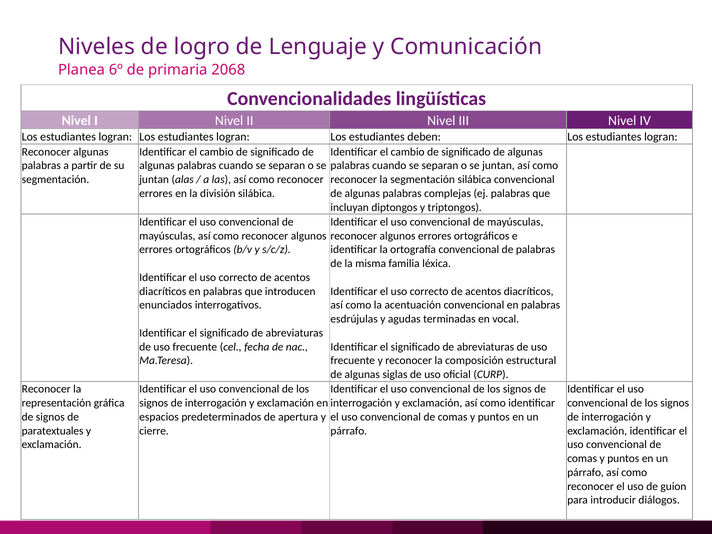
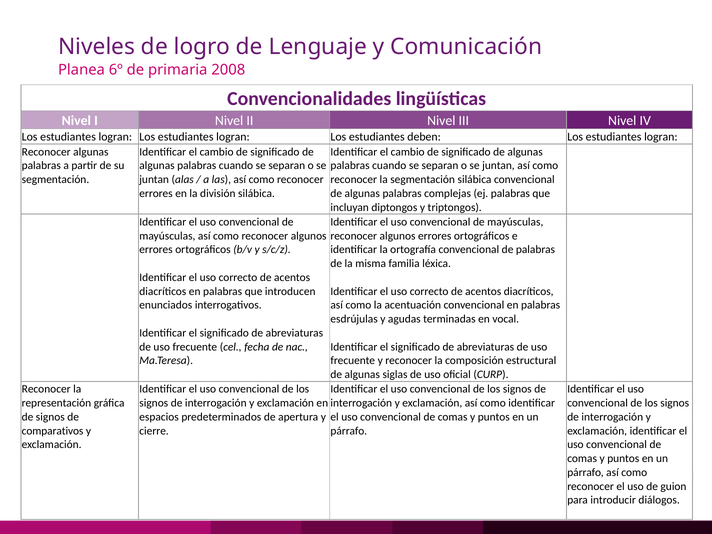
2068: 2068 -> 2008
paratextuales: paratextuales -> comparativos
